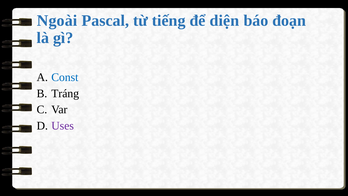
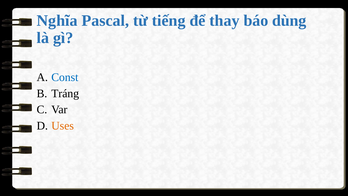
Ngoài: Ngoài -> Nghĩa
diện: diện -> thay
đoạn: đoạn -> dùng
Uses colour: purple -> orange
